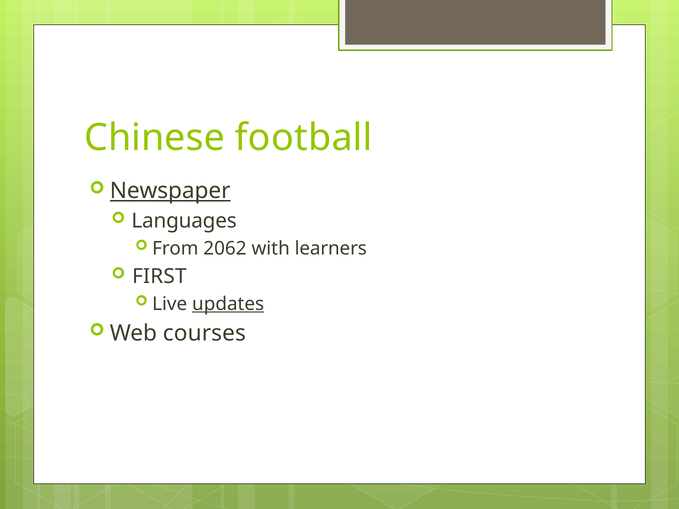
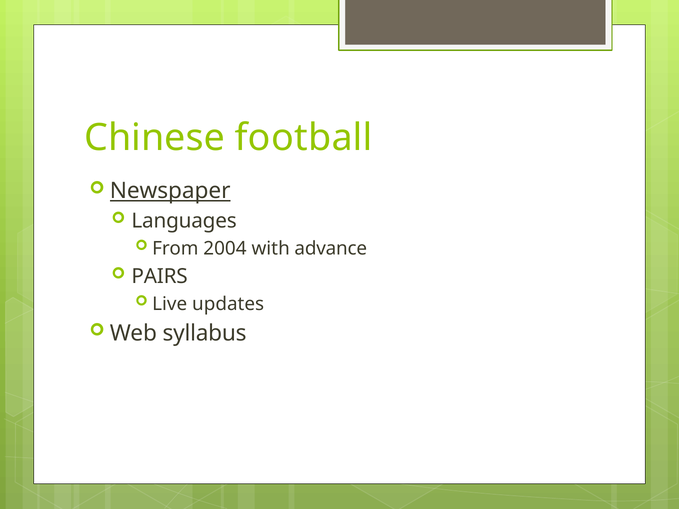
2062: 2062 -> 2004
learners: learners -> advance
FIRST: FIRST -> PAIRS
updates underline: present -> none
courses: courses -> syllabus
